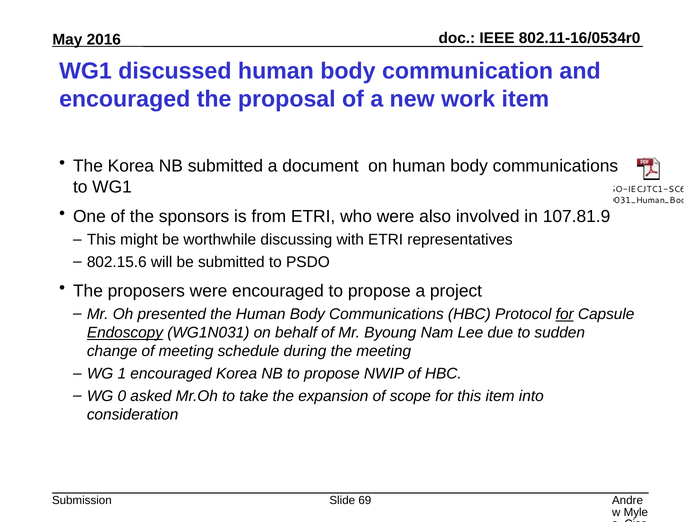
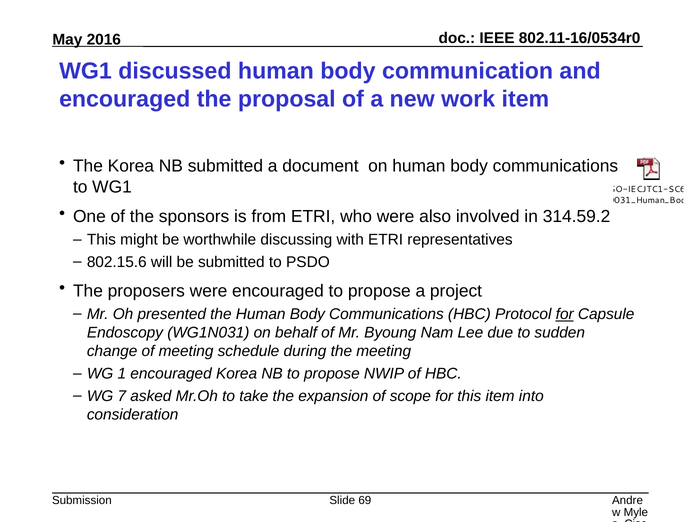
107.81.9: 107.81.9 -> 314.59.2
Endoscopy underline: present -> none
0: 0 -> 7
